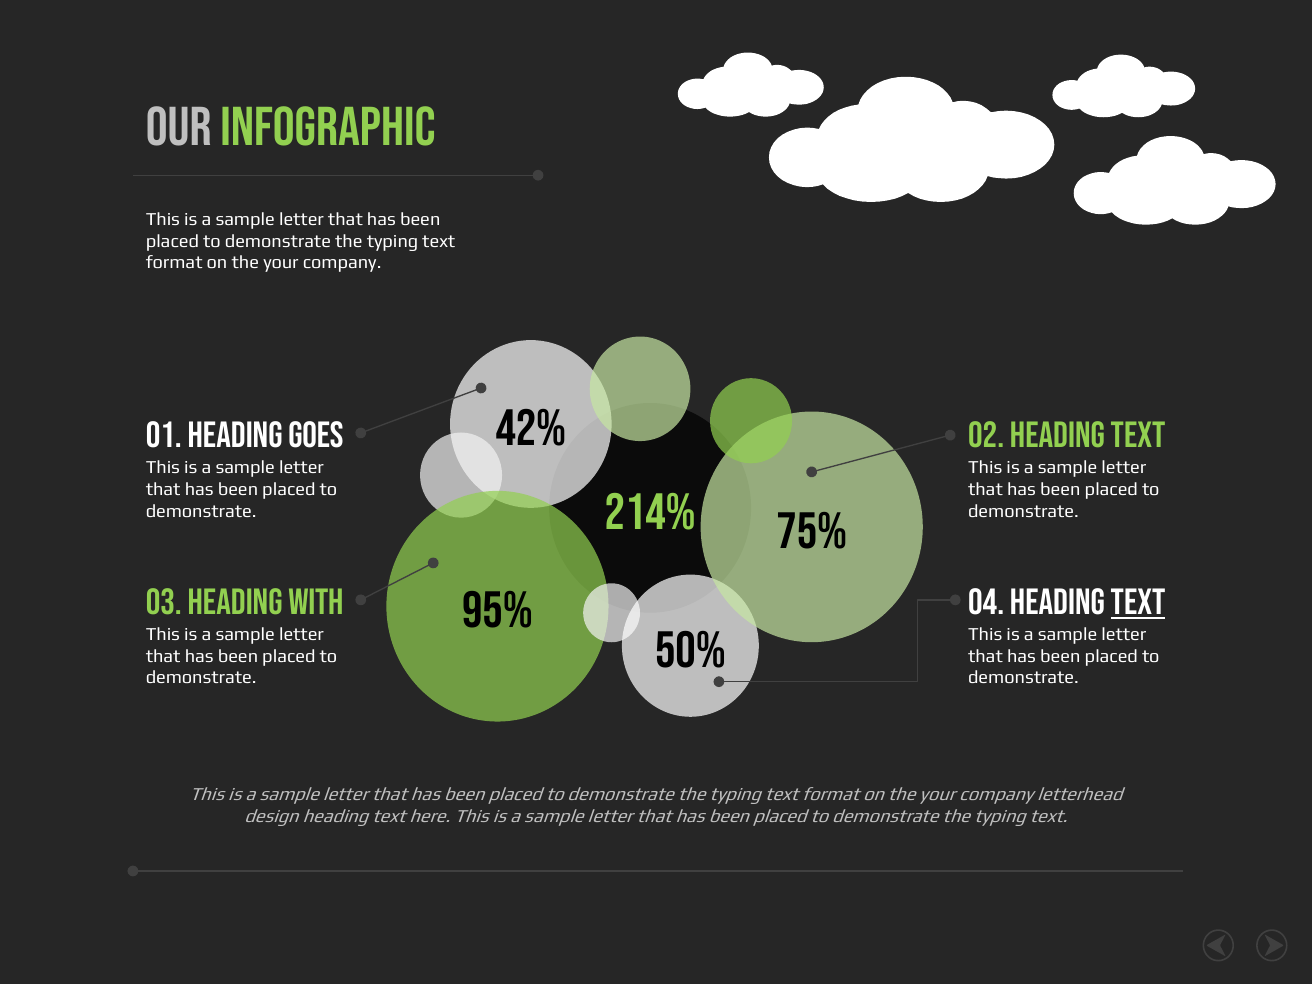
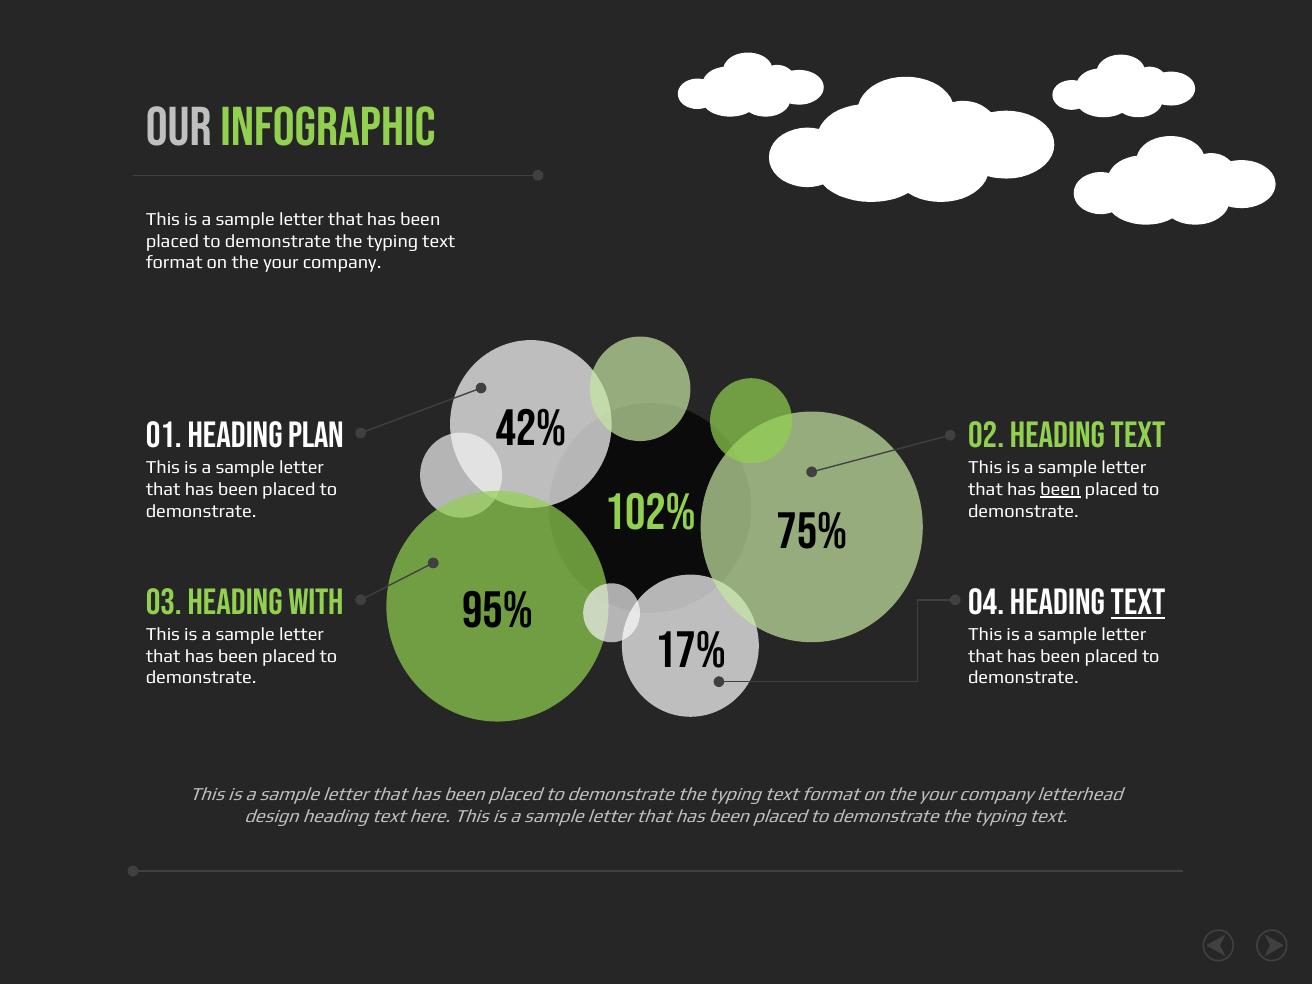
goes: goes -> plan
been at (1060, 489) underline: none -> present
214%: 214% -> 102%
50%: 50% -> 17%
